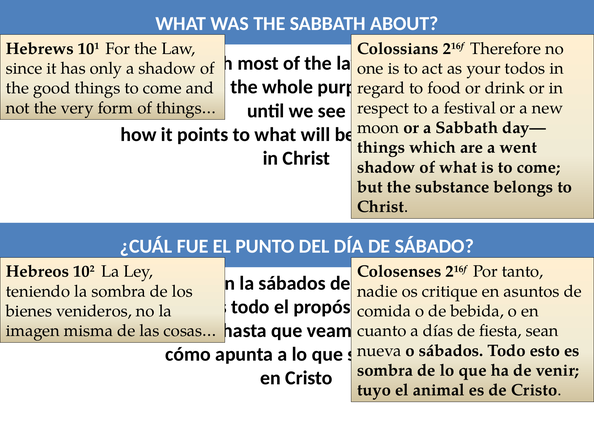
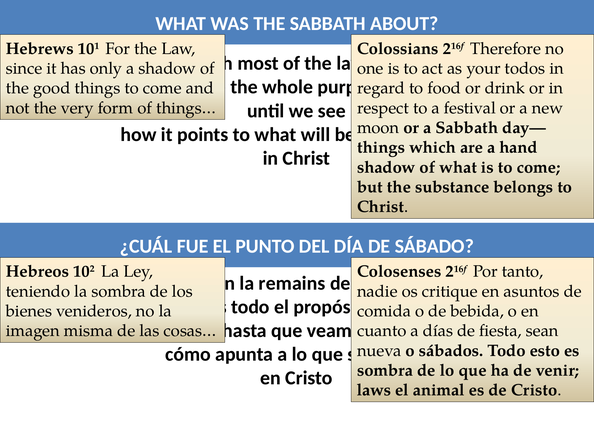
went: went -> hand
la sábados: sábados -> remains
tuyo at (374, 391): tuyo -> laws
